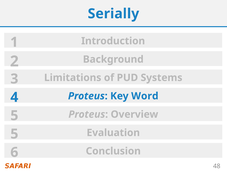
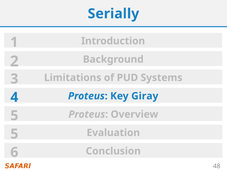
Word: Word -> Giray
